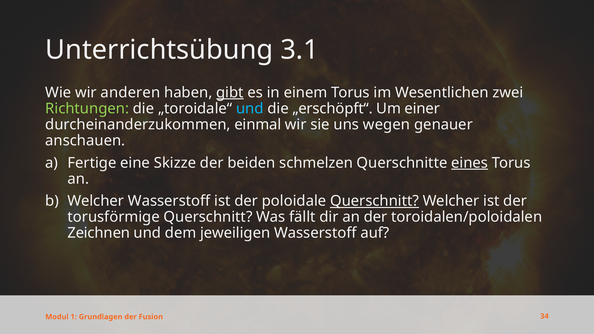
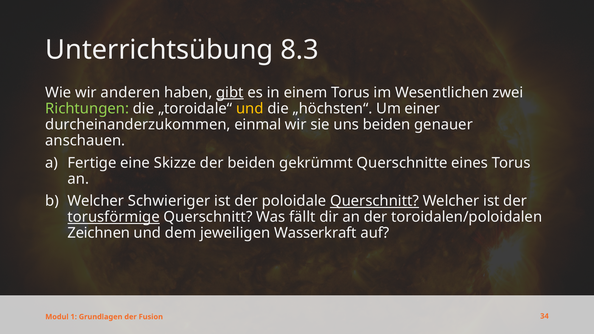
3.1: 3.1 -> 8.3
und at (250, 109) colour: light blue -> yellow
„erschöpft“: „erschöpft“ -> „höchsten“
uns wegen: wegen -> beiden
schmelzen: schmelzen -> gekrümmt
eines underline: present -> none
Welcher Wasserstoff: Wasserstoff -> Schwieriger
torusförmige underline: none -> present
jeweiligen Wasserstoff: Wasserstoff -> Wasserkraft
